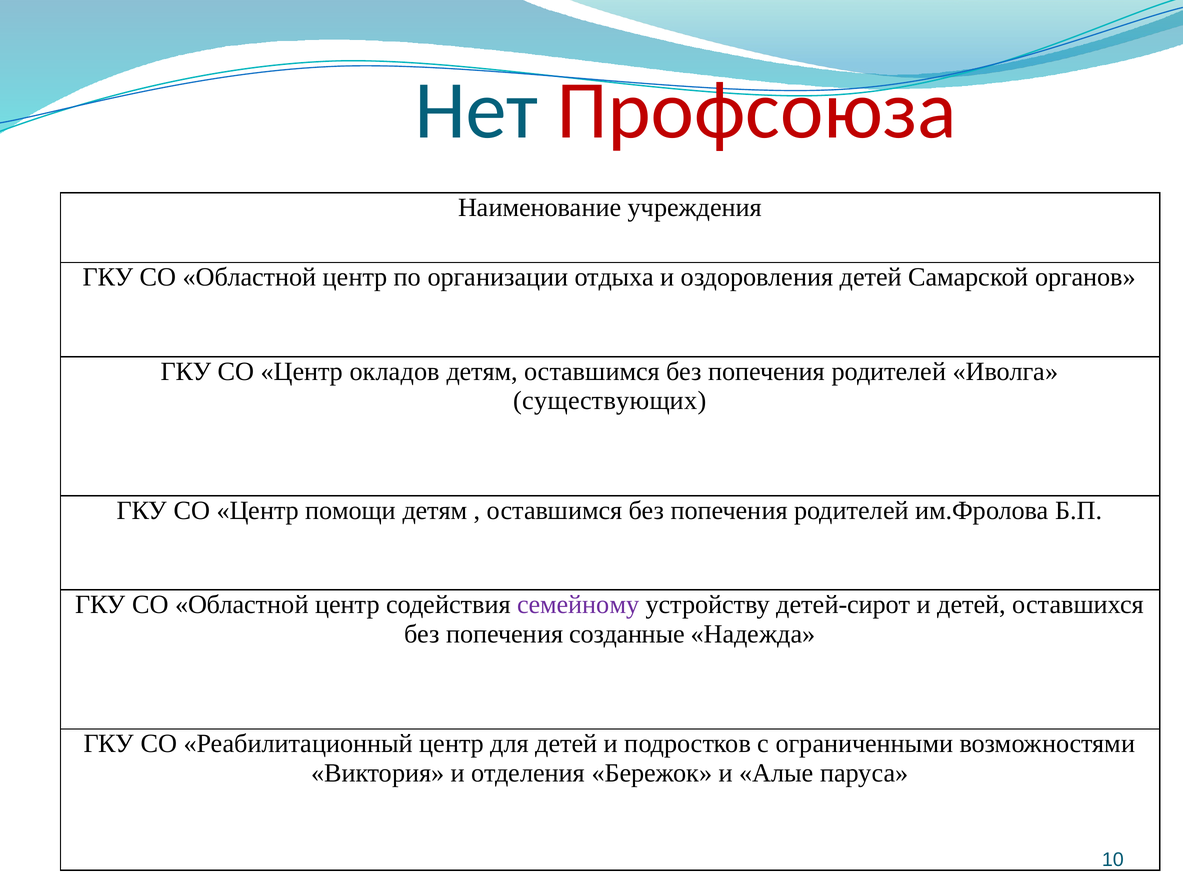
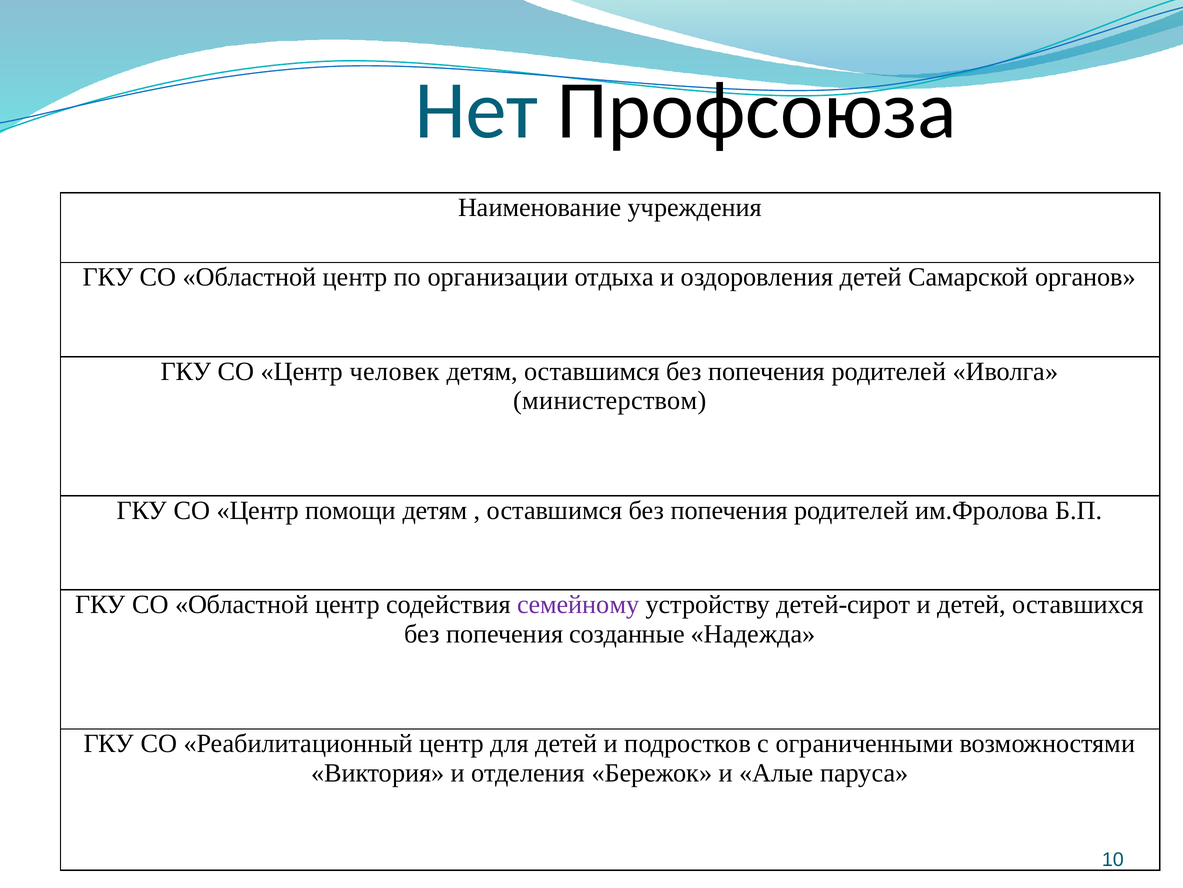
Профсоюза colour: red -> black
окладов: окладов -> человек
существующих: существующих -> министерством
